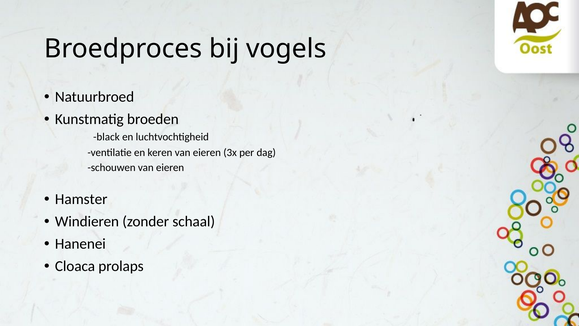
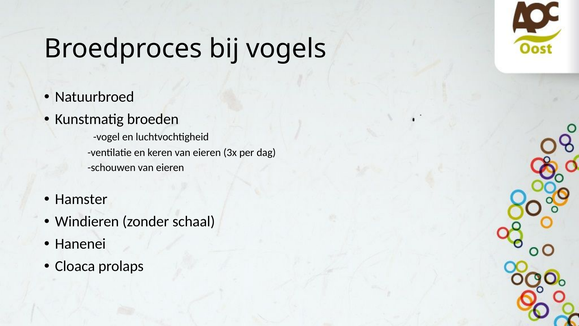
black: black -> vogel
